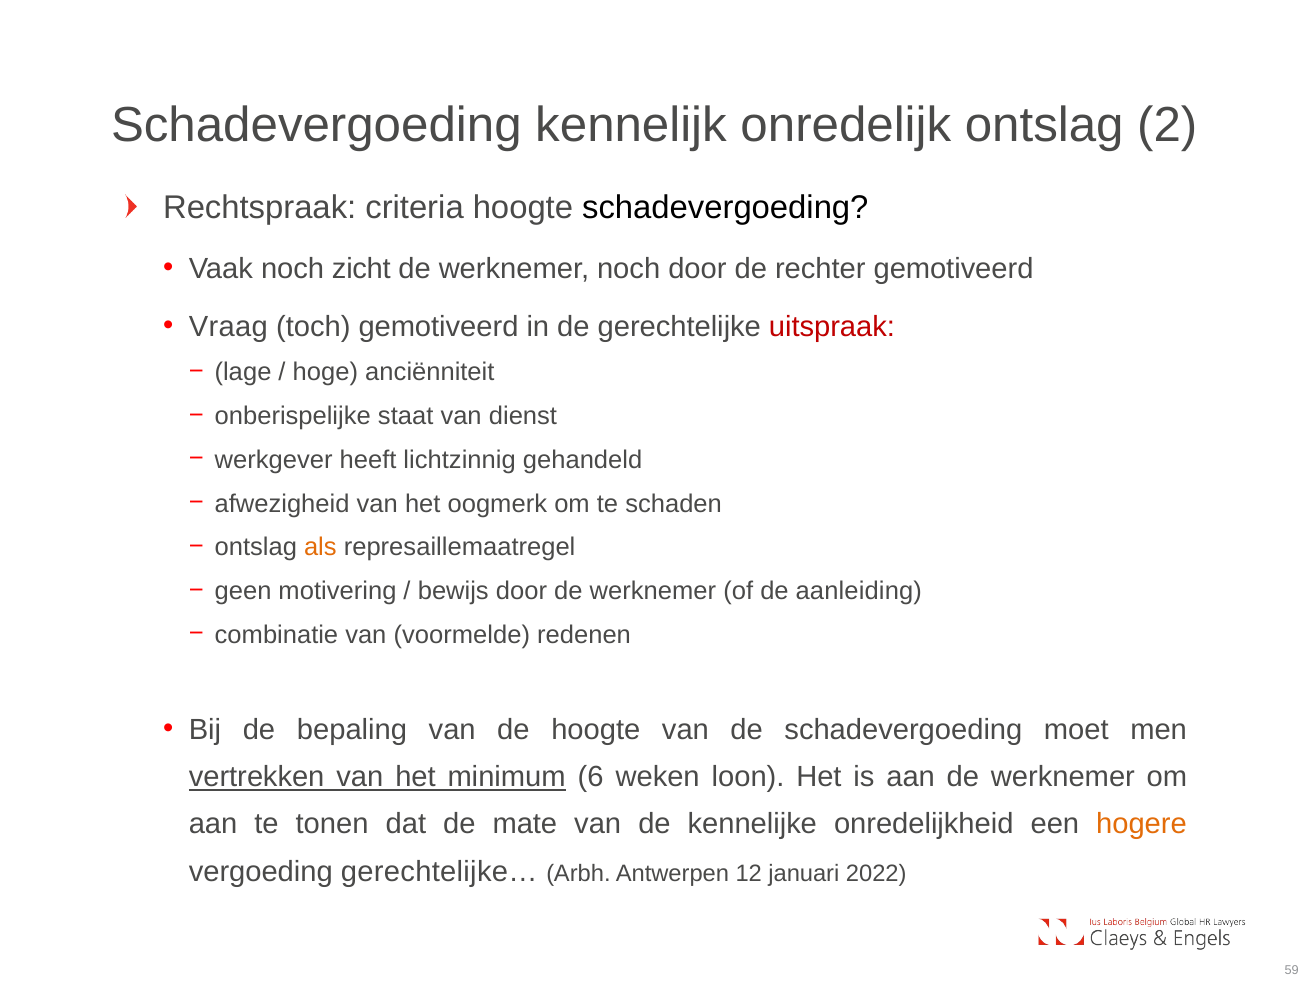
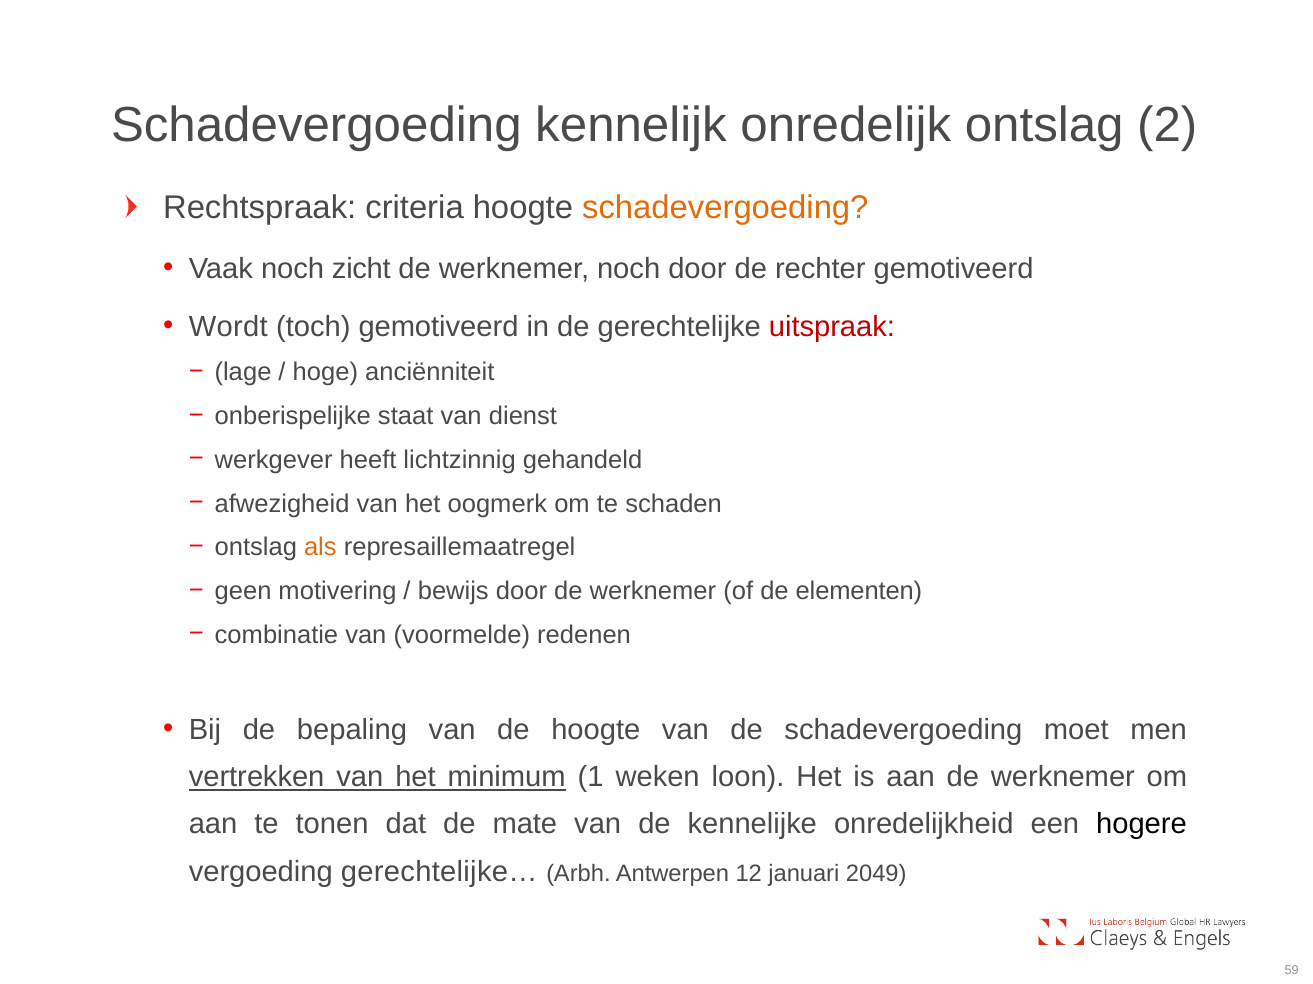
schadevergoeding at (725, 208) colour: black -> orange
Vraag: Vraag -> Wordt
aanleiding: aanleiding -> elementen
6: 6 -> 1
hogere colour: orange -> black
2022: 2022 -> 2049
